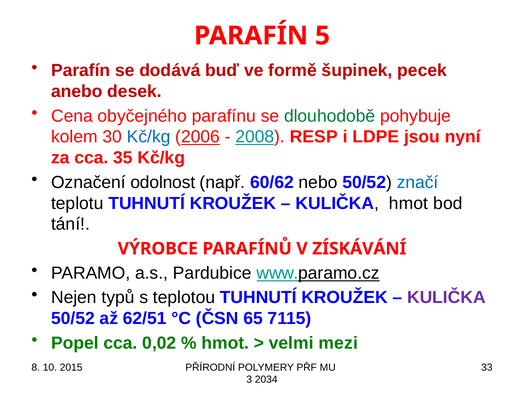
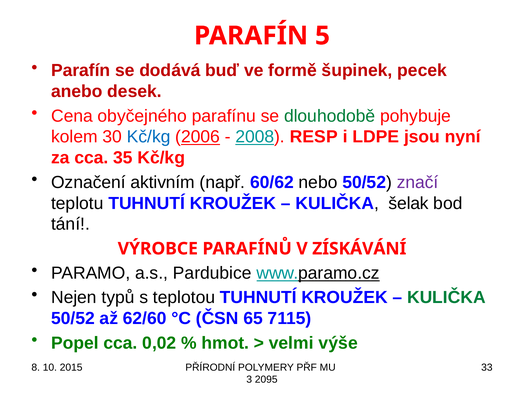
odolnost: odolnost -> aktivním
značí colour: blue -> purple
KULIČKA hmot: hmot -> šelak
KULIČKA at (446, 298) colour: purple -> green
62/51: 62/51 -> 62/60
mezi: mezi -> výše
2034: 2034 -> 2095
